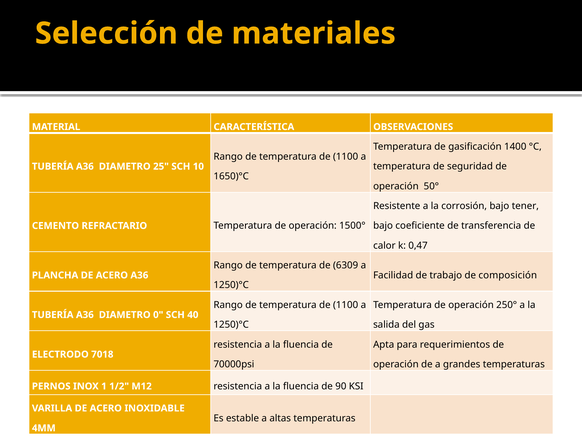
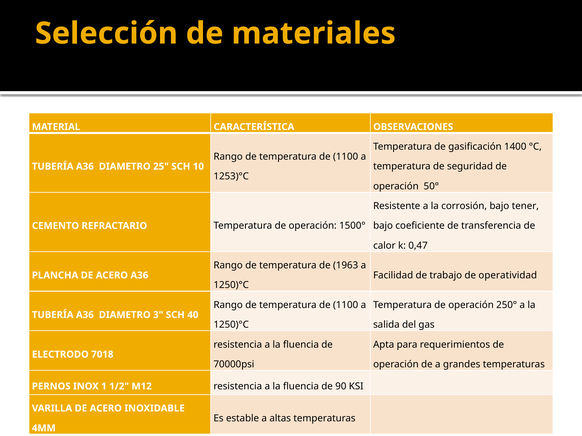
1650)°C: 1650)°C -> 1253)°C
6309: 6309 -> 1963
composición: composición -> operatividad
0: 0 -> 3
